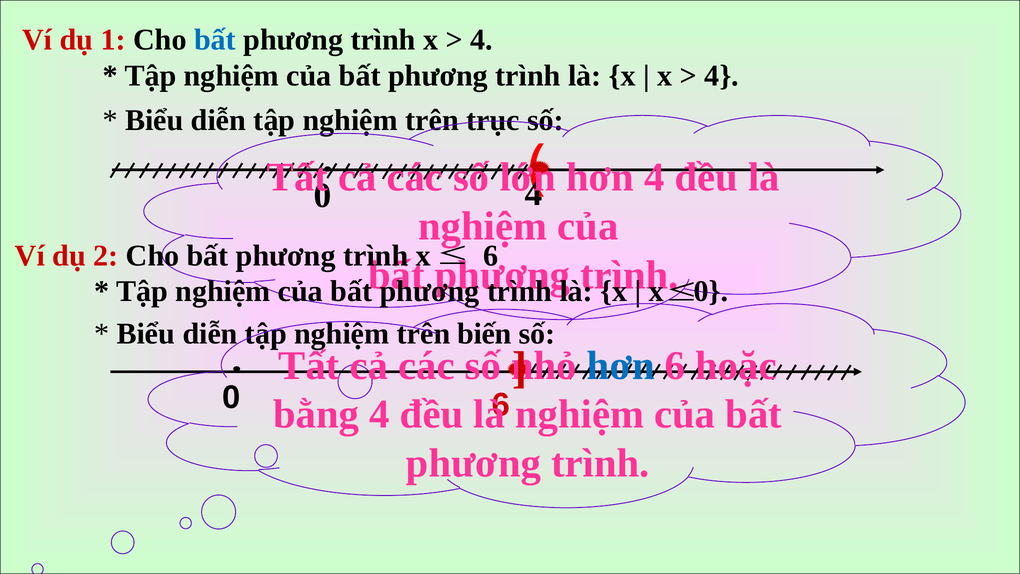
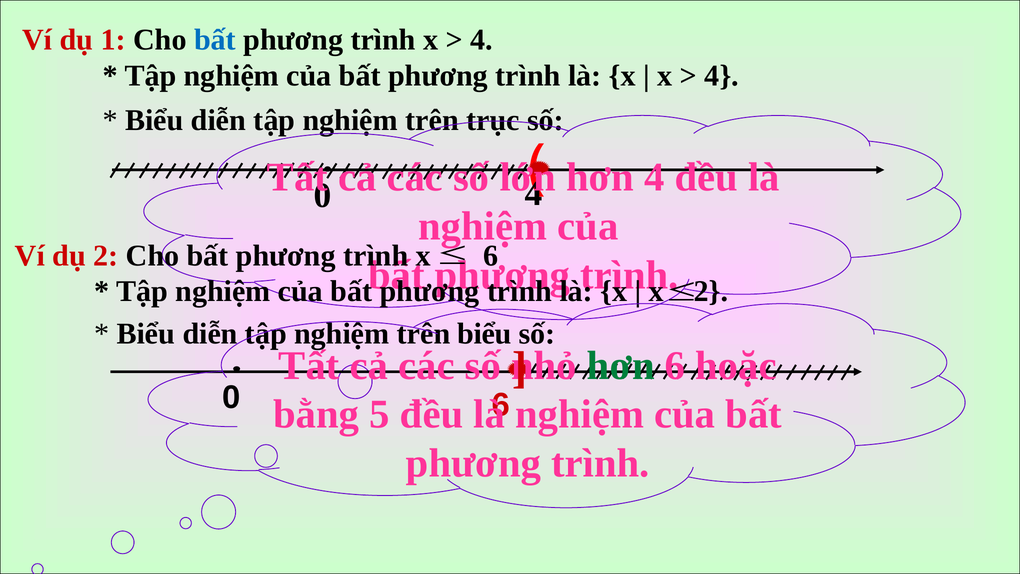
0 at (711, 291): 0 -> 2
trên biến: biến -> biểu
hơn at (621, 365) colour: blue -> green
bằng 4: 4 -> 5
